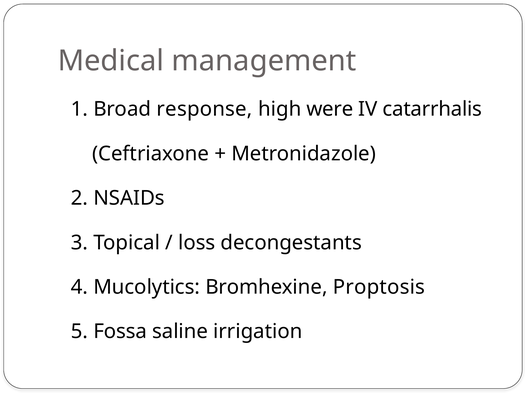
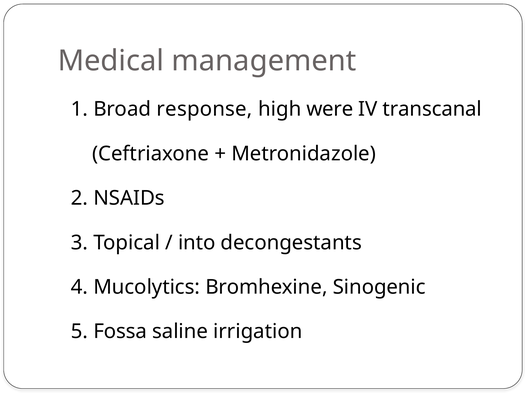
catarrhalis: catarrhalis -> transcanal
loss: loss -> into
Proptosis: Proptosis -> Sinogenic
